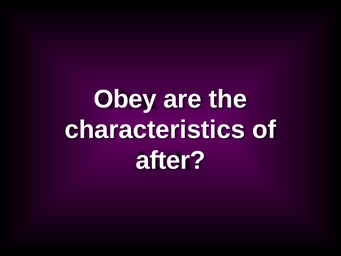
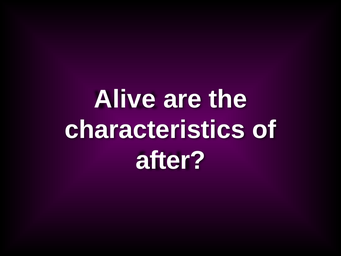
Obey: Obey -> Alive
